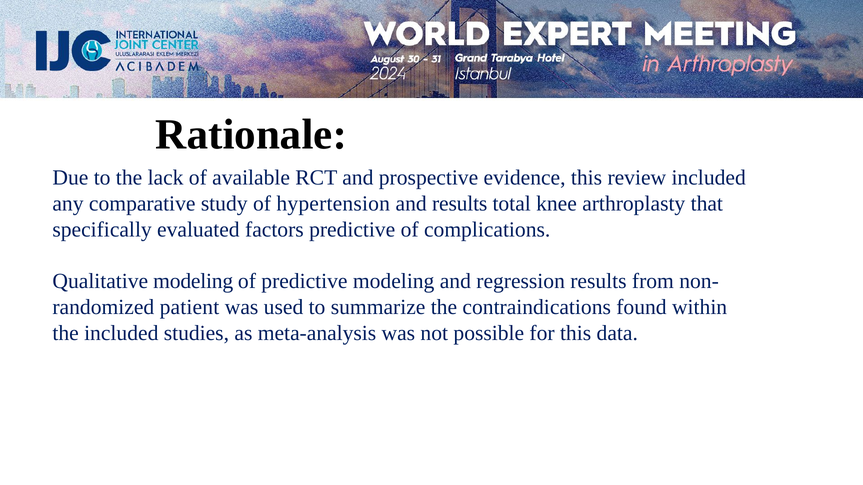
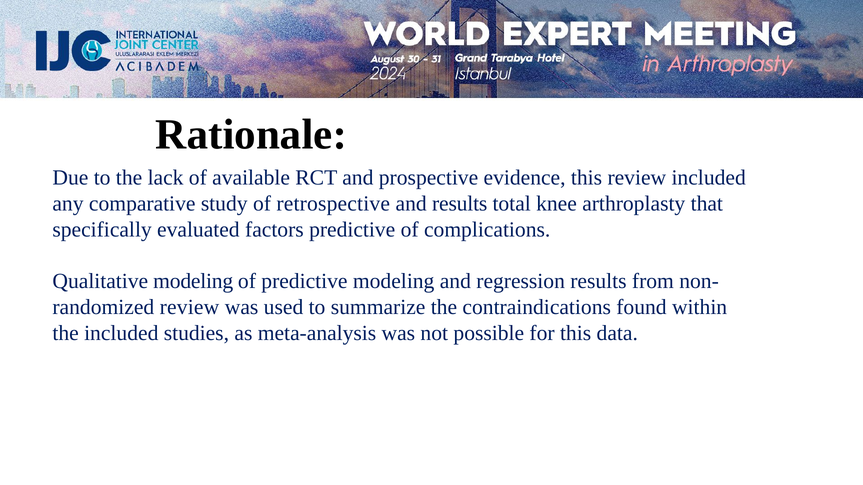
hypertension: hypertension -> retrospective
patient at (189, 307): patient -> review
